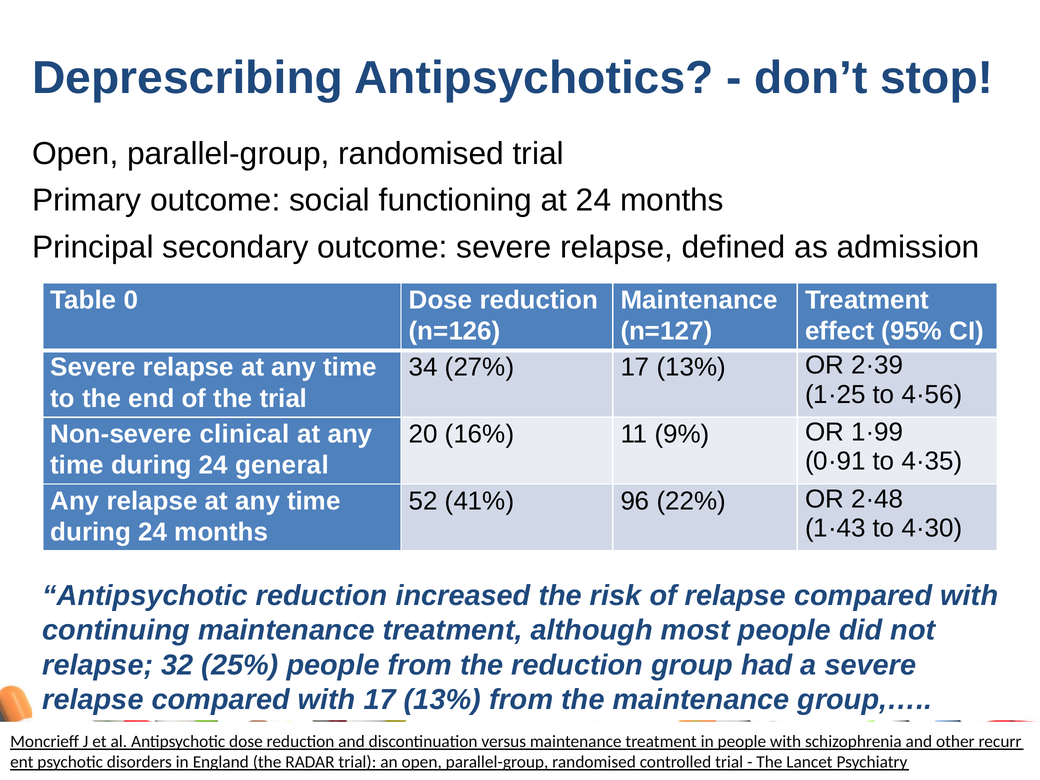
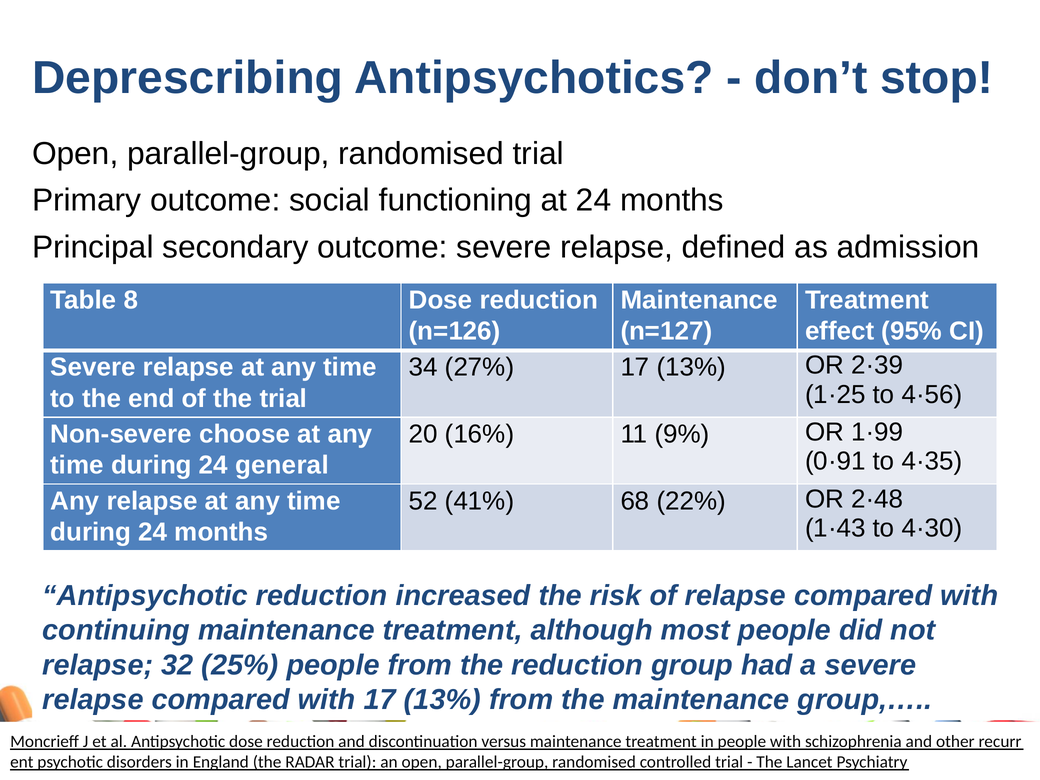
0: 0 -> 8
clinical: clinical -> choose
96: 96 -> 68
